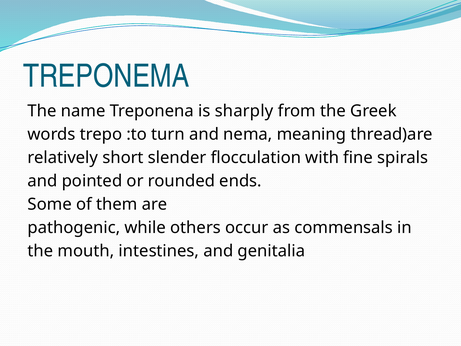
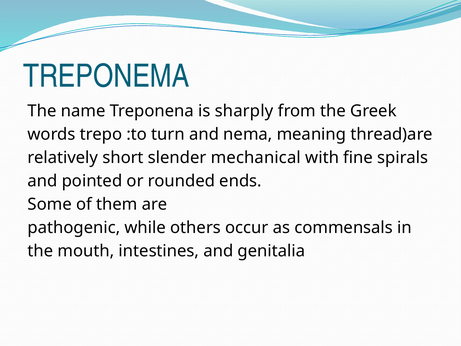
flocculation: flocculation -> mechanical
